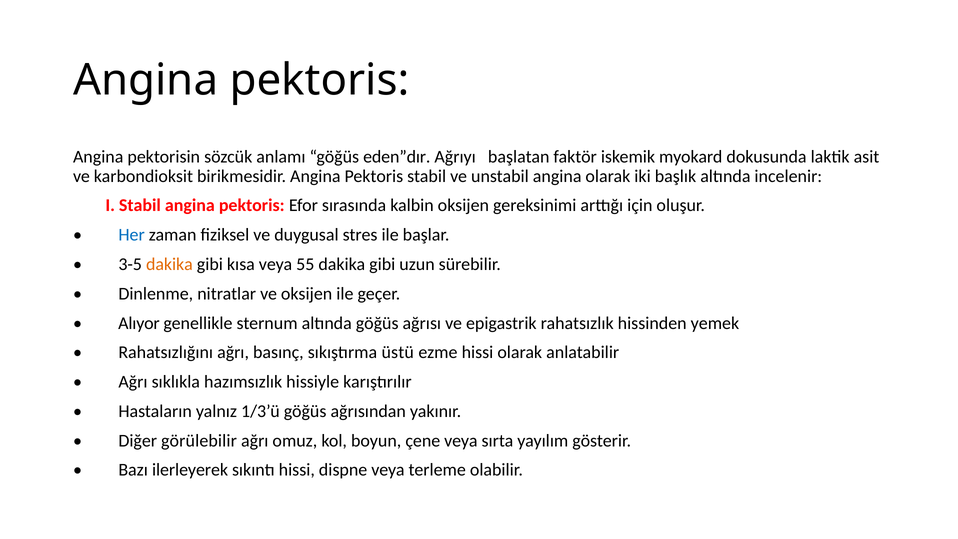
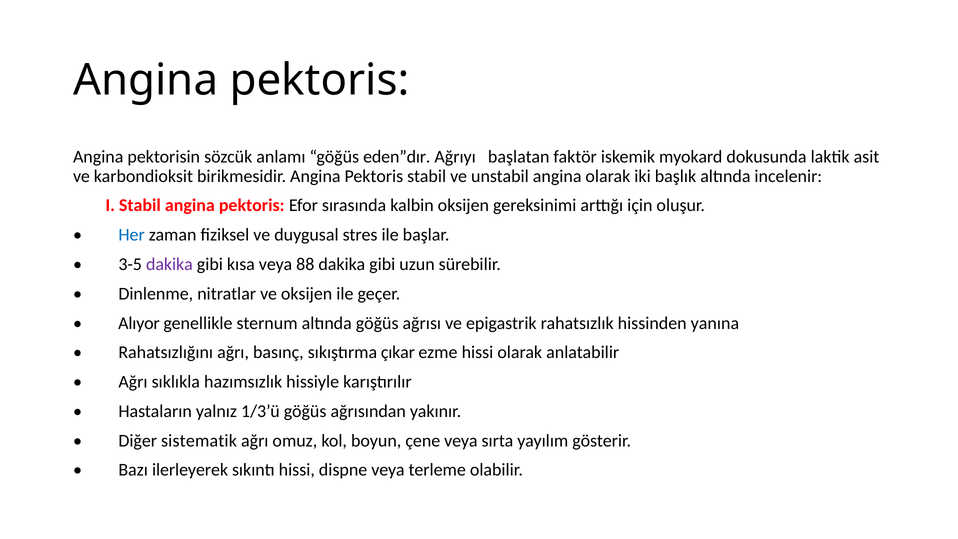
dakika at (169, 264) colour: orange -> purple
55: 55 -> 88
yemek: yemek -> yanına
üstü: üstü -> çıkar
görülebilir: görülebilir -> sistematik
